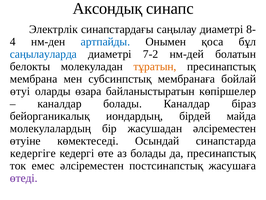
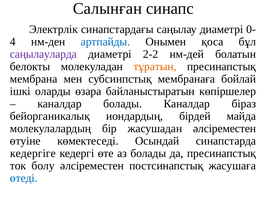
Аксондық: Аксондық -> Салынған
8-: 8- -> 0-
саңылауларда colour: blue -> purple
7-2: 7-2 -> 2-2
өтуі: өтуі -> ішкі
емес: емес -> болу
өтеді colour: purple -> blue
